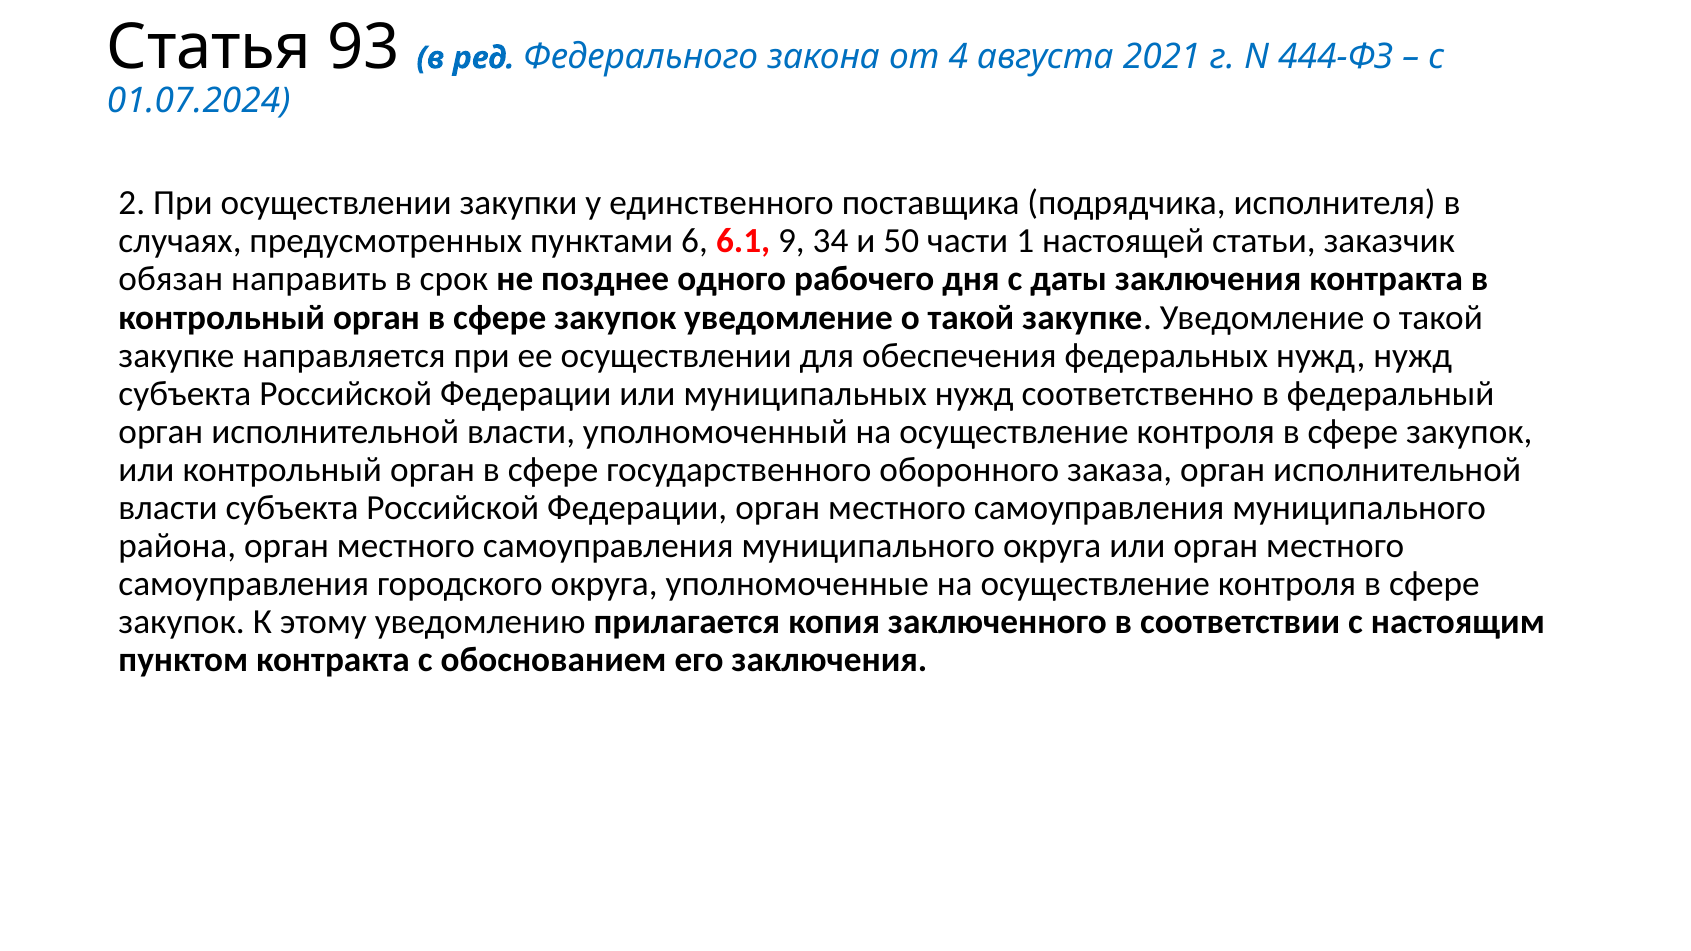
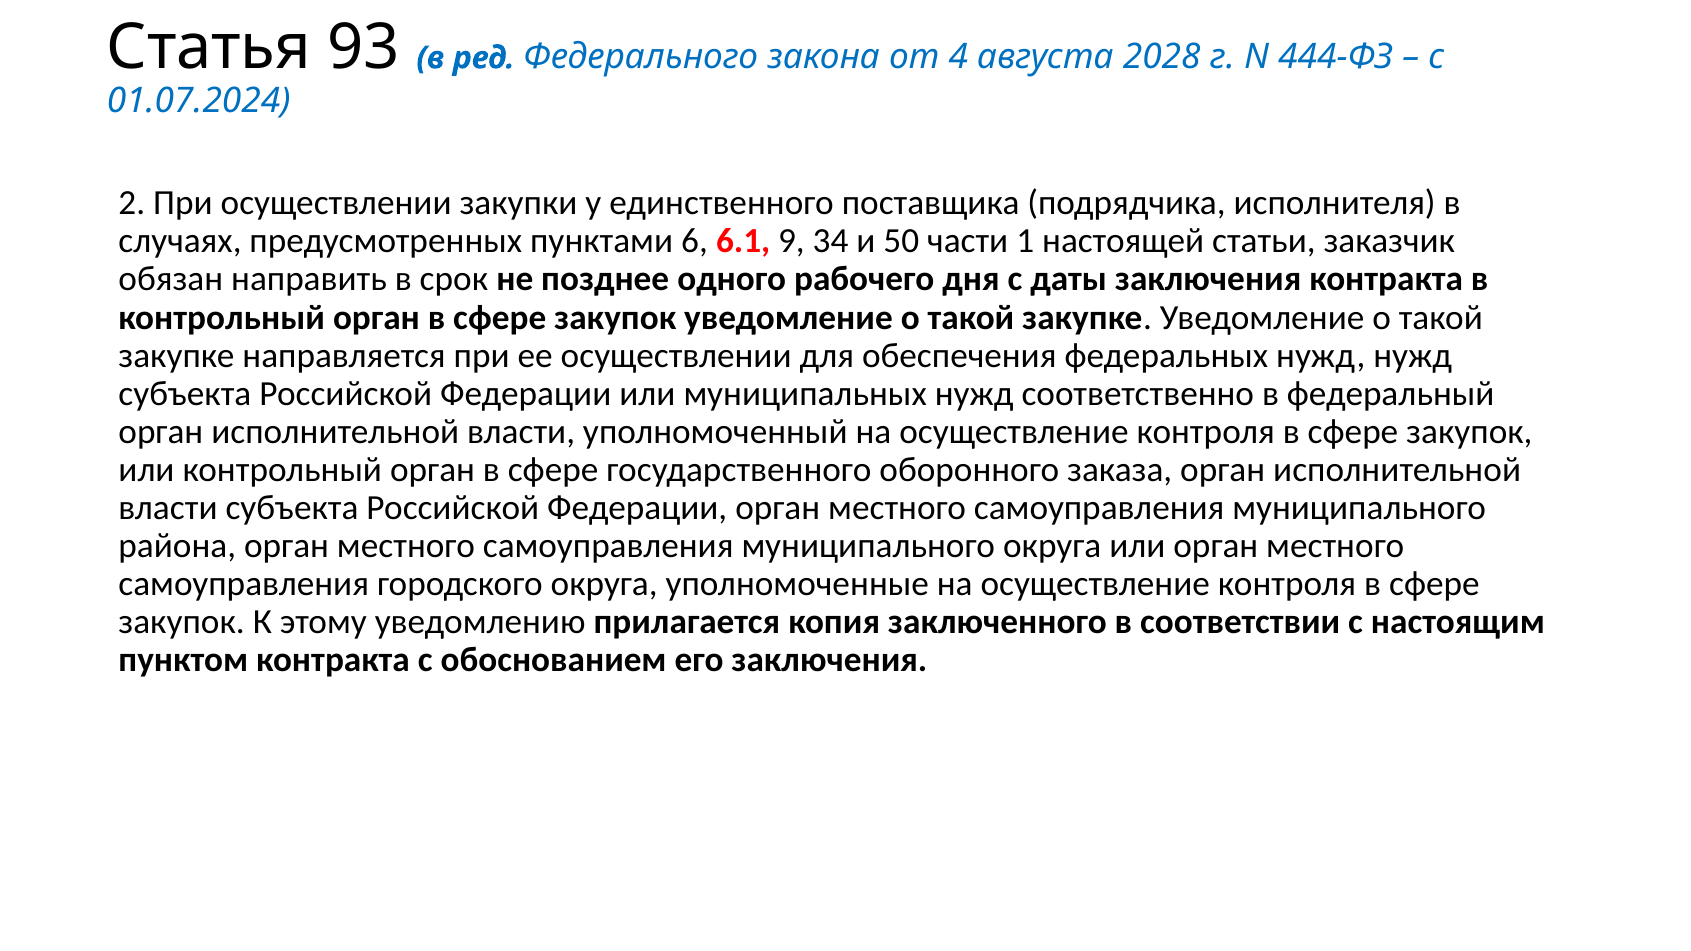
2021: 2021 -> 2028
